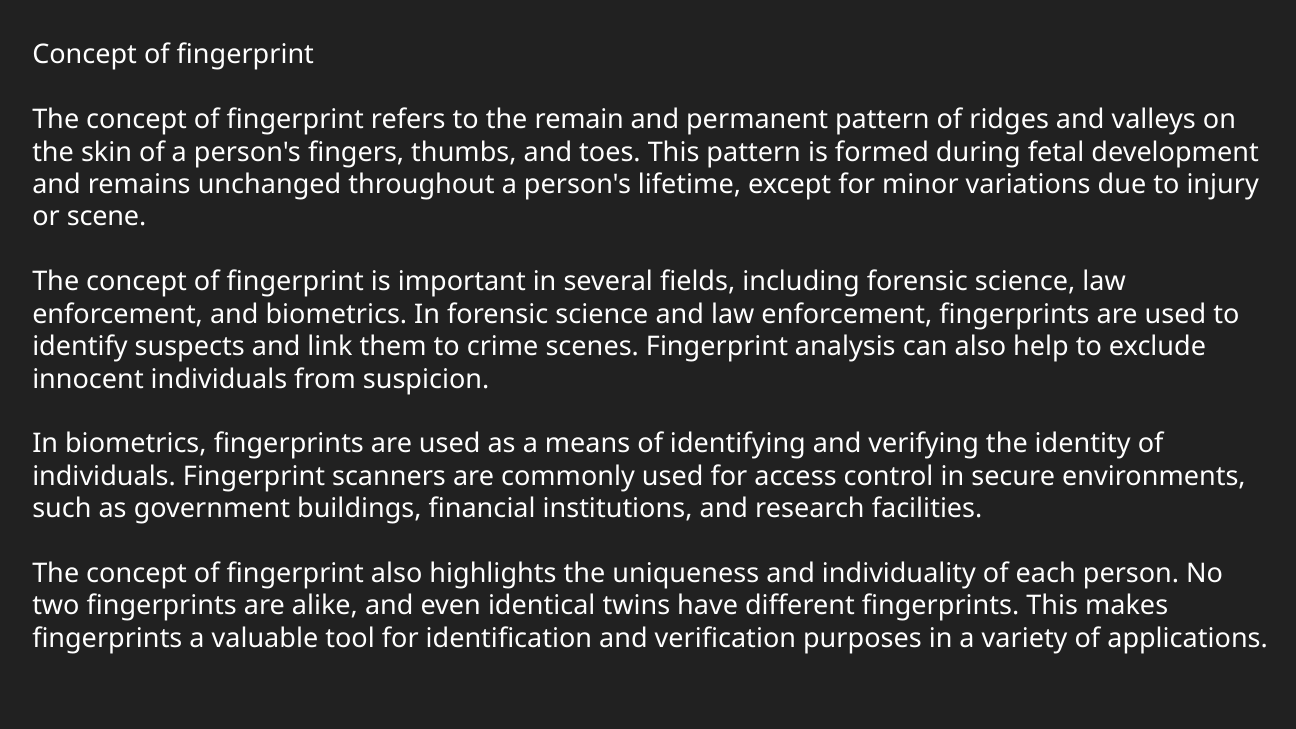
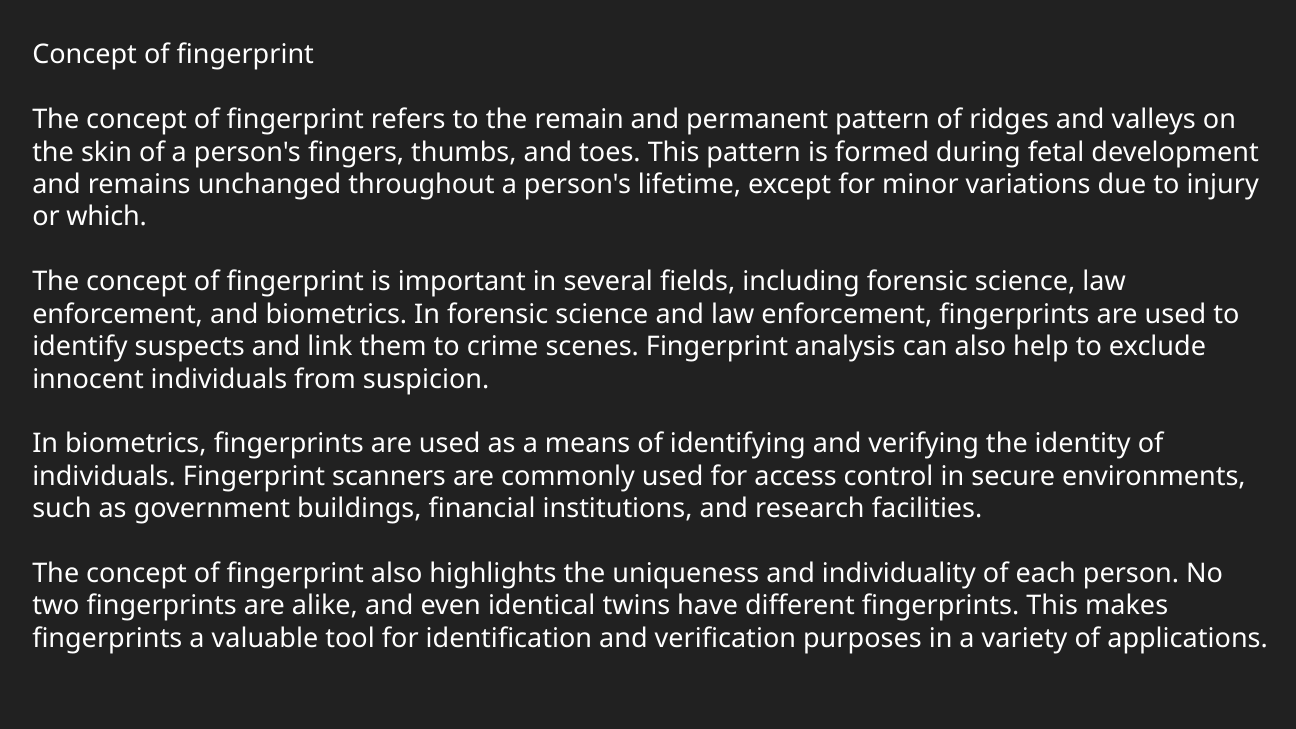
scene: scene -> which
